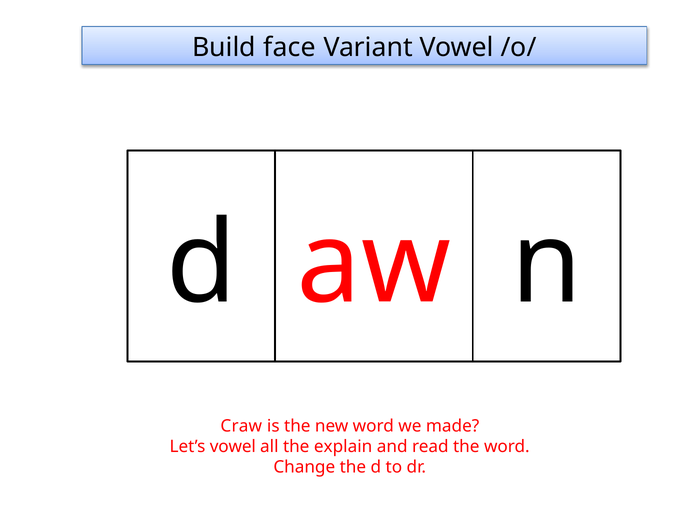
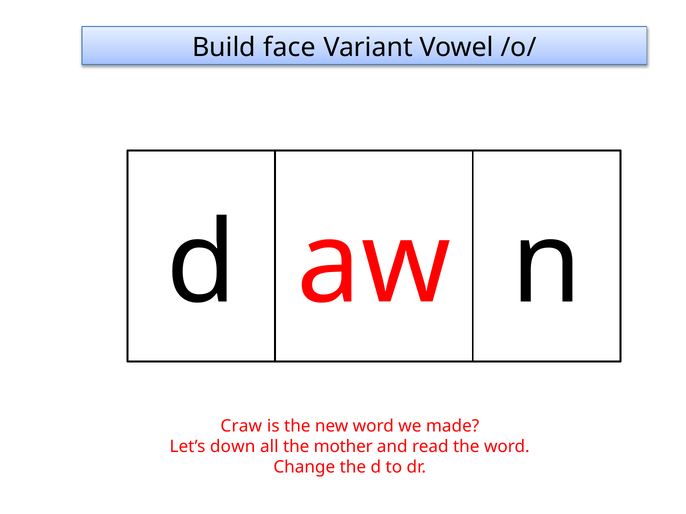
Let’s vowel: vowel -> down
explain: explain -> mother
